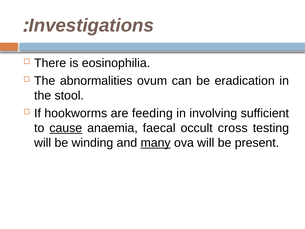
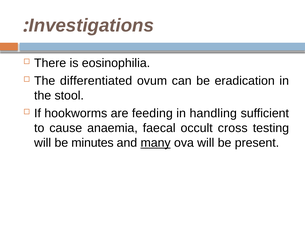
abnormalities: abnormalities -> differentiated
involving: involving -> handling
cause underline: present -> none
winding: winding -> minutes
